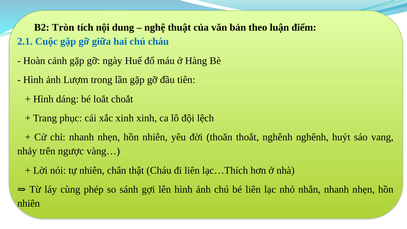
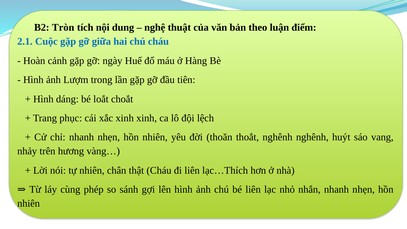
ngược: ngược -> hương
